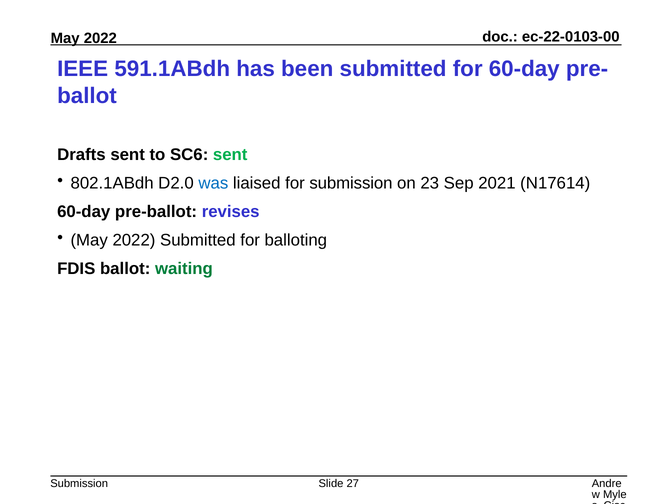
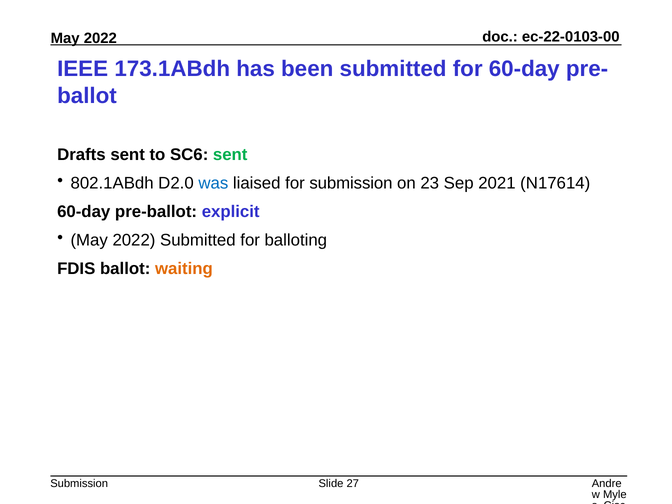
591.1ABdh: 591.1ABdh -> 173.1ABdh
revises: revises -> explicit
waiting colour: green -> orange
